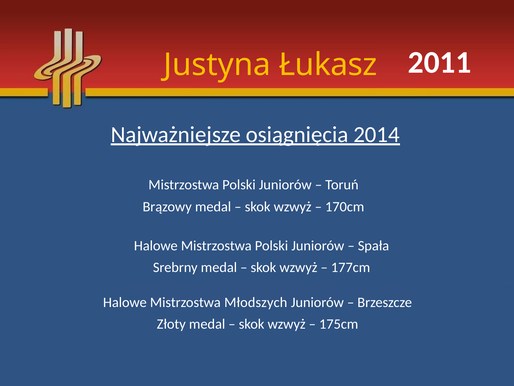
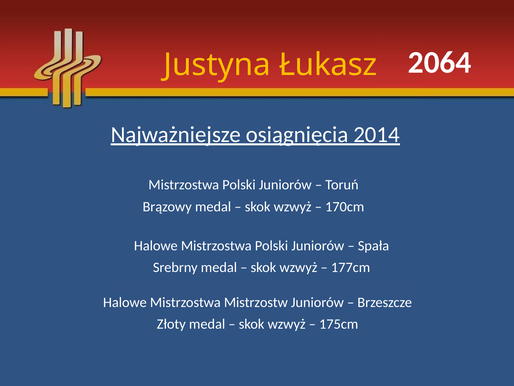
2011: 2011 -> 2064
Młodszych: Młodszych -> Mistrzostw
